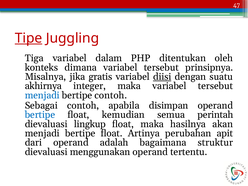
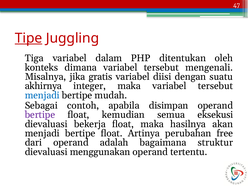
prinsipnya: prinsipnya -> mengenali
diisi underline: present -> none
bertipe contoh: contoh -> mudah
bertipe at (40, 115) colour: blue -> purple
perintah: perintah -> eksekusi
lingkup: lingkup -> bekerja
apit: apit -> free
